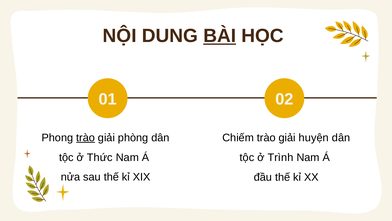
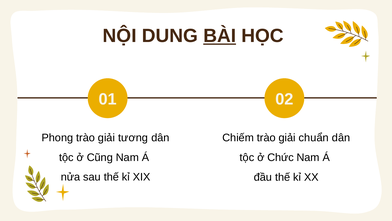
trào at (86, 137) underline: present -> none
phòng: phòng -> tương
huyện: huyện -> chuẩn
Thức: Thức -> Cũng
Trình: Trình -> Chức
